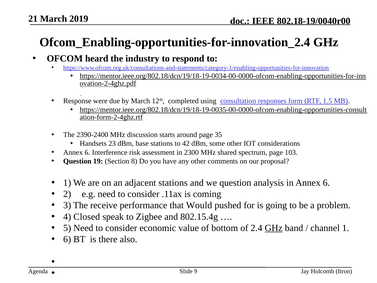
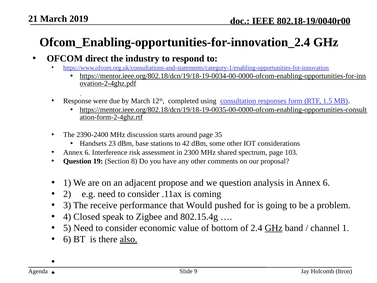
heard: heard -> direct
adjacent stations: stations -> propose
also underline: none -> present
